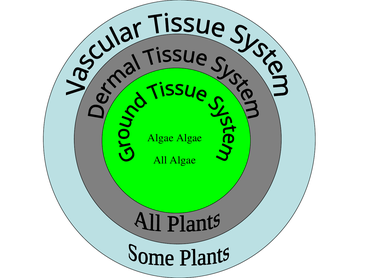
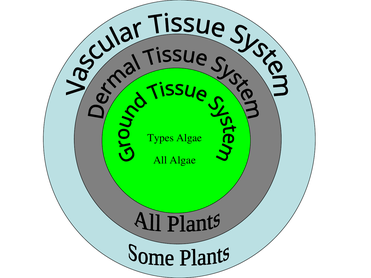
Algae at (161, 138): Algae -> Types
